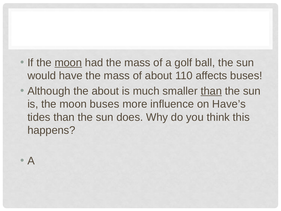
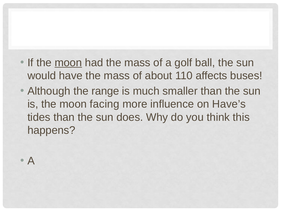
the about: about -> range
than at (211, 91) underline: present -> none
moon buses: buses -> facing
